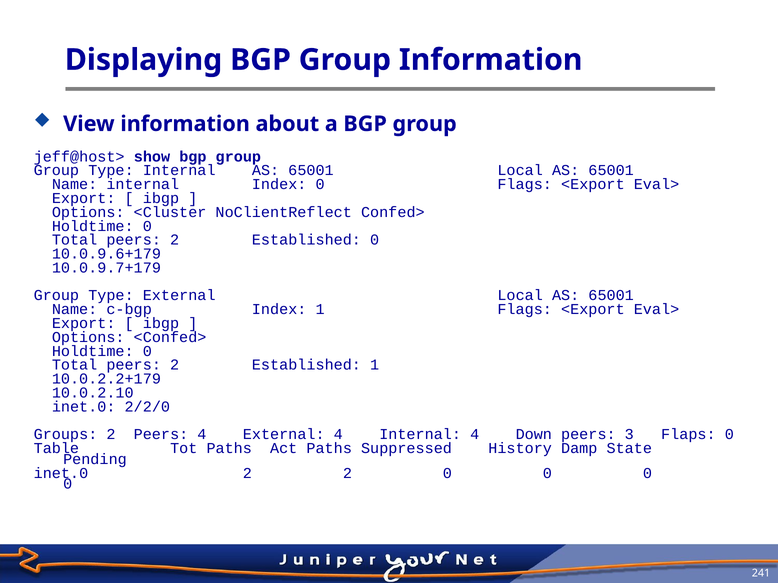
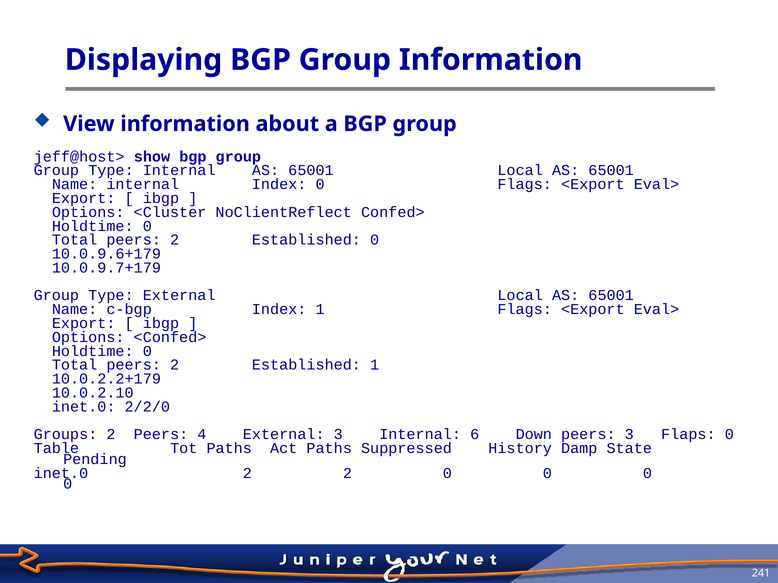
External 4: 4 -> 3
Internal 4: 4 -> 6
